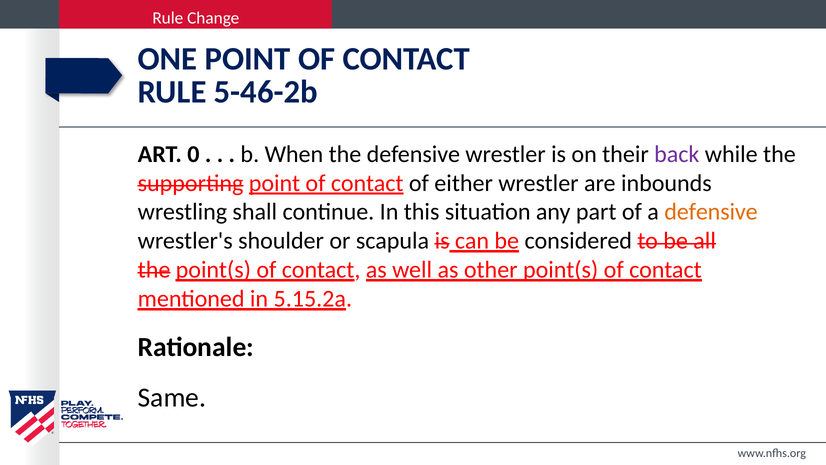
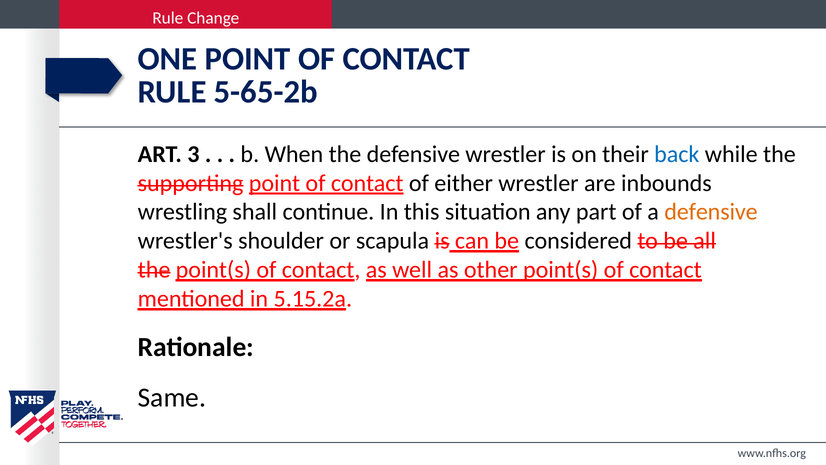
5-46-2b: 5-46-2b -> 5-65-2b
0: 0 -> 3
back colour: purple -> blue
